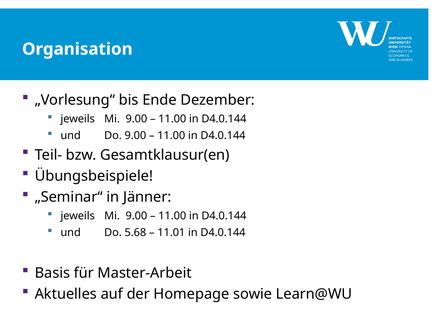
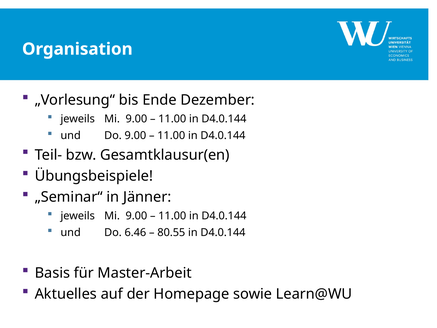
5.68: 5.68 -> 6.46
11.01: 11.01 -> 80.55
